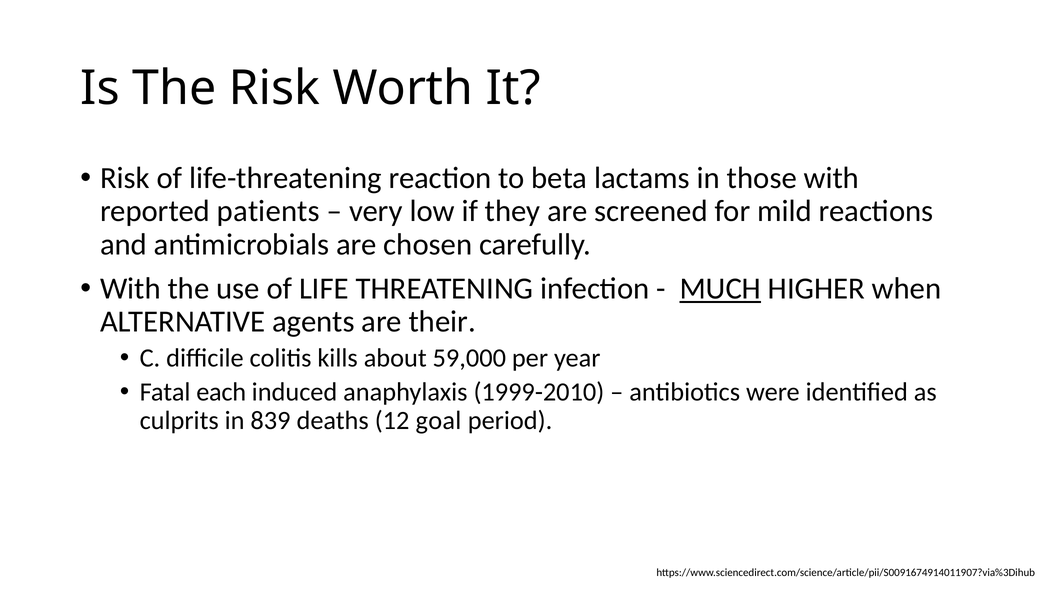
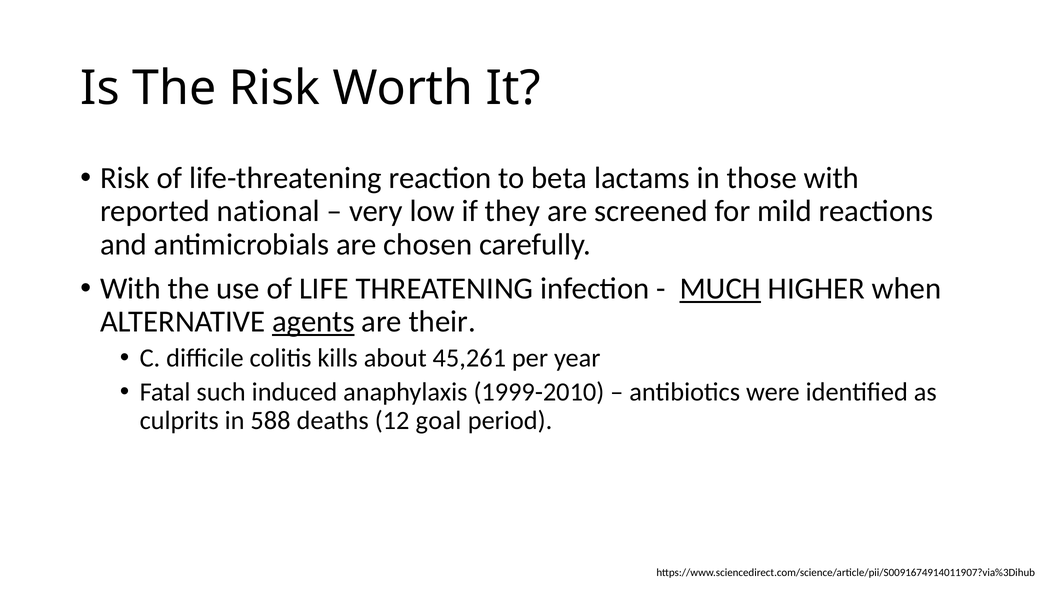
patients: patients -> national
agents underline: none -> present
59,000: 59,000 -> 45,261
each: each -> such
839: 839 -> 588
